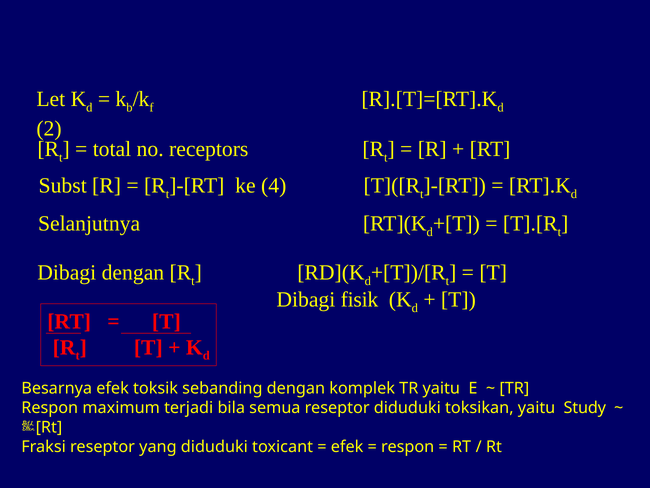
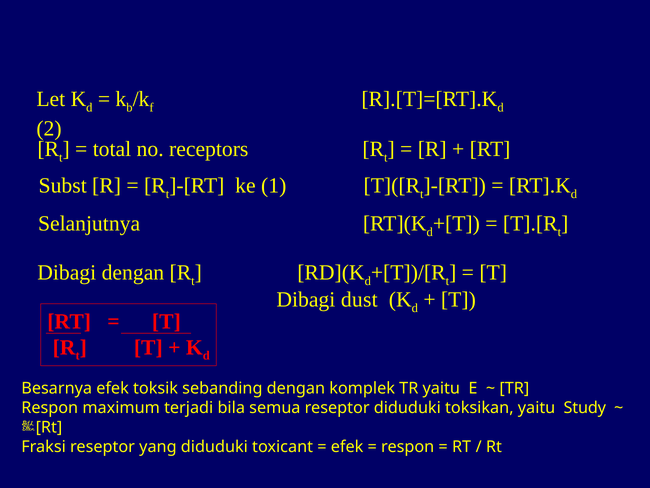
4: 4 -> 1
fisik: fisik -> dust
